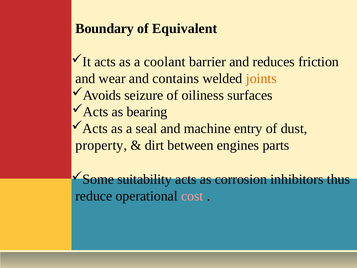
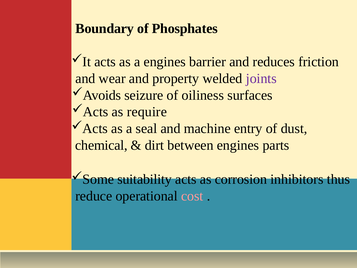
Equivalent: Equivalent -> Phosphates
a coolant: coolant -> engines
contains: contains -> property
joints colour: orange -> purple
bearing: bearing -> require
property: property -> chemical
